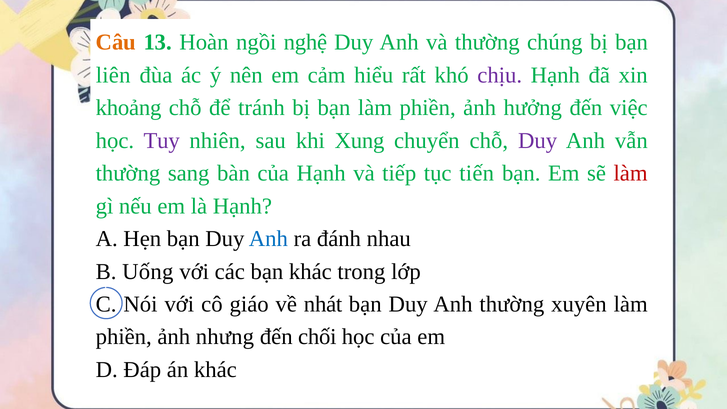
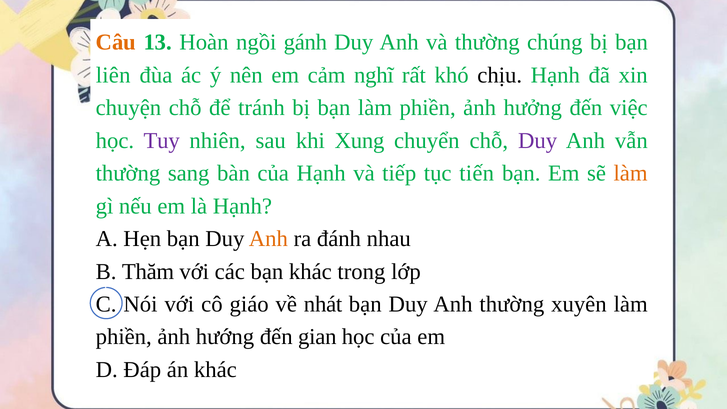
nghệ: nghệ -> gánh
hiểu: hiểu -> nghĩ
chịu colour: purple -> black
khoảng: khoảng -> chuyện
làm at (631, 173) colour: red -> orange
Anh at (268, 239) colour: blue -> orange
Uống: Uống -> Thăm
nhưng: nhưng -> hướng
chối: chối -> gian
